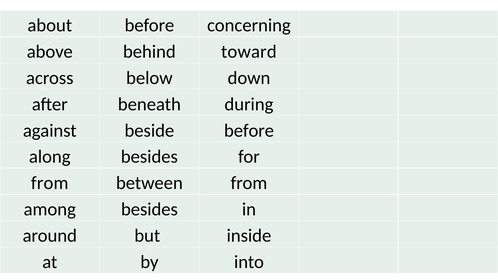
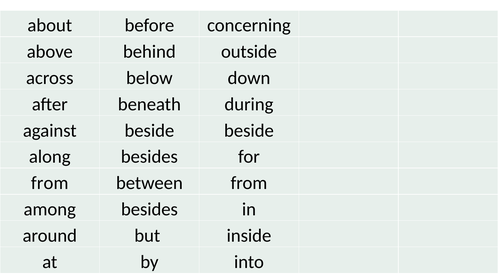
toward: toward -> outside
beside before: before -> beside
